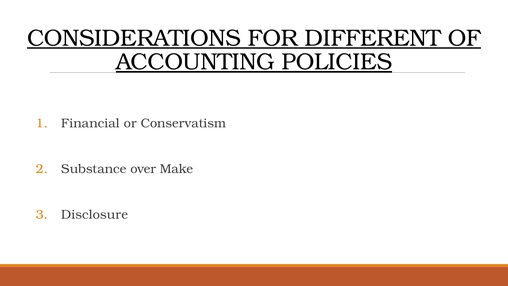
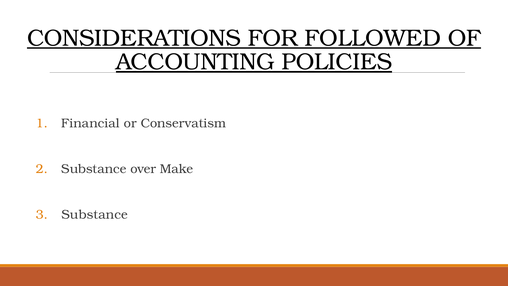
DIFFERENT: DIFFERENT -> FOLLOWED
Disclosure at (95, 214): Disclosure -> Substance
